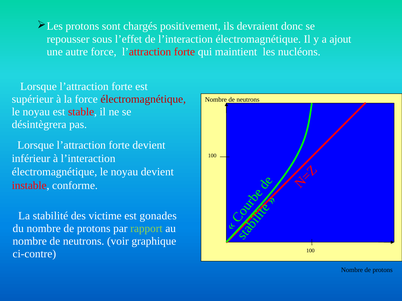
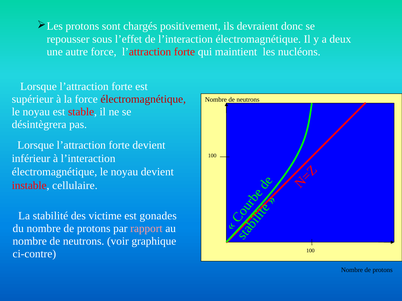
ajout: ajout -> deux
conforme: conforme -> cellulaire
rapport colour: light green -> pink
